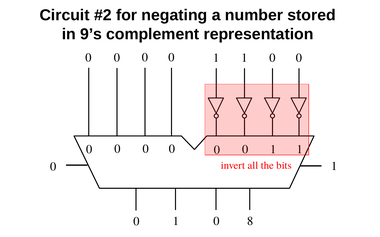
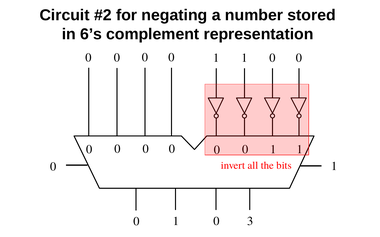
9’s: 9’s -> 6’s
8: 8 -> 3
